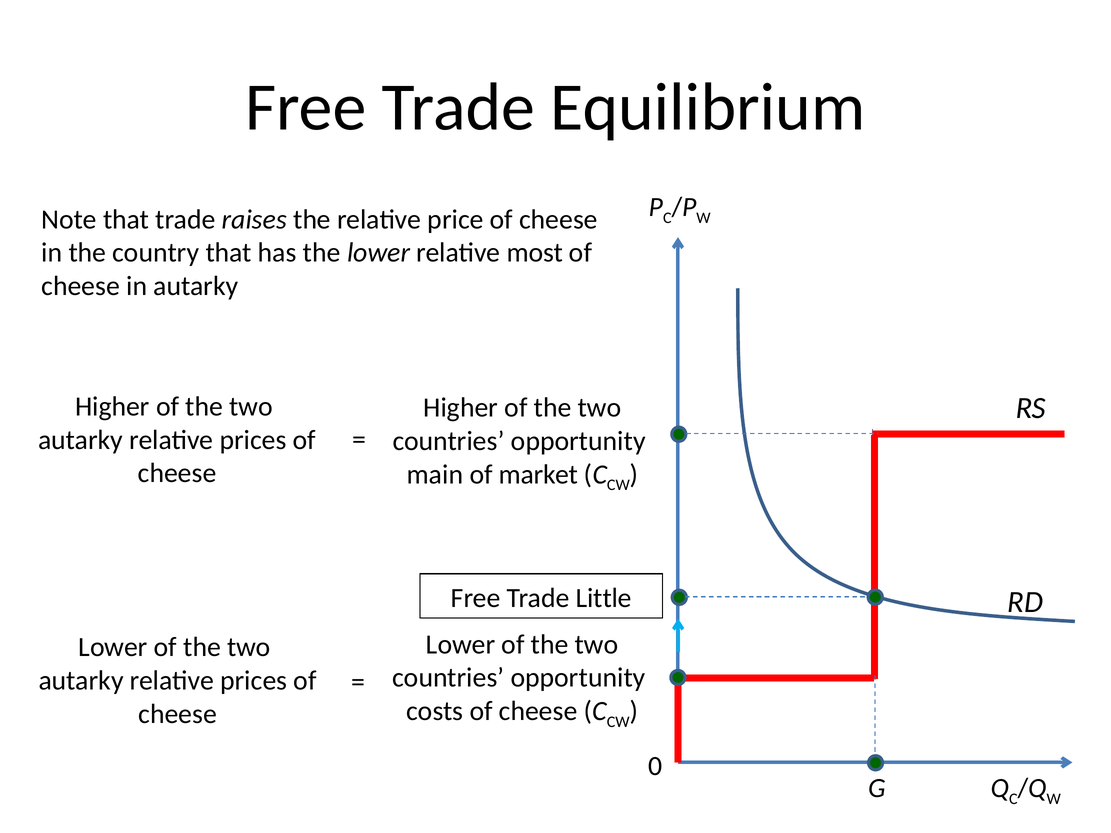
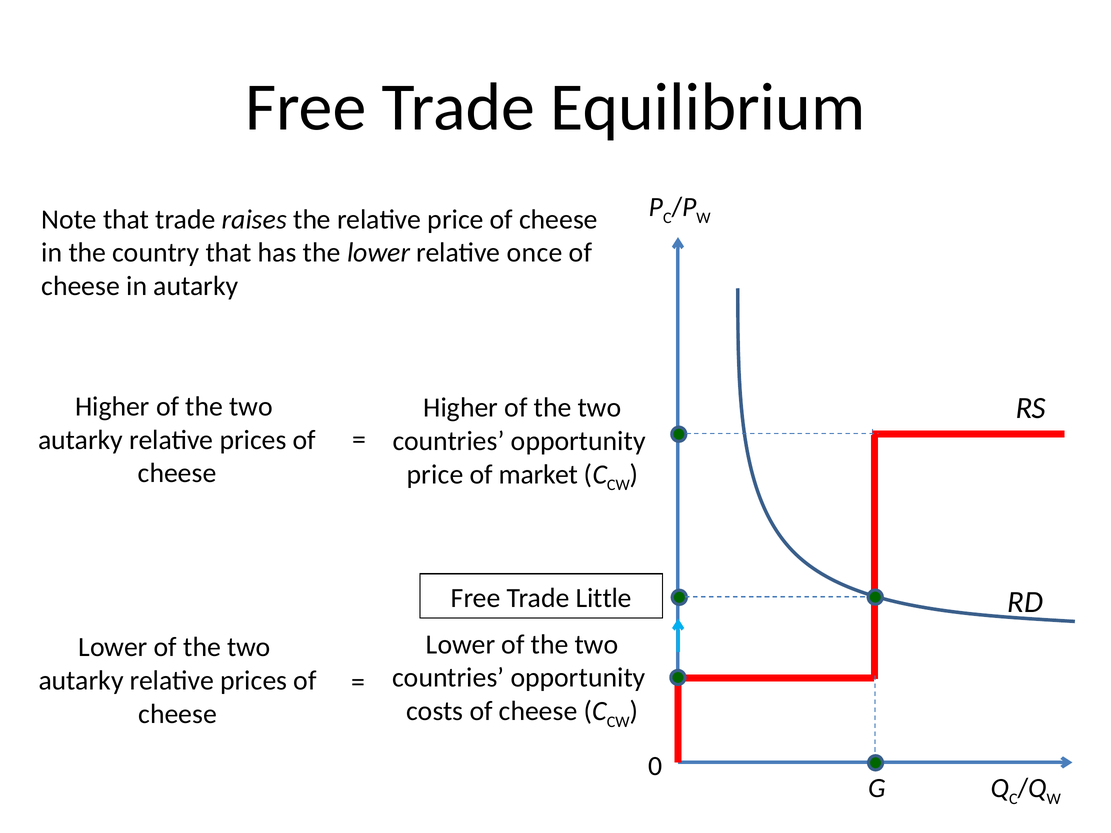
most: most -> once
main at (435, 475): main -> price
